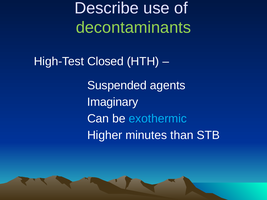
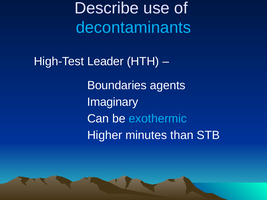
decontaminants colour: light green -> light blue
Closed: Closed -> Leader
Suspended: Suspended -> Boundaries
